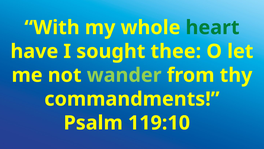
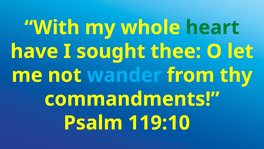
wander colour: light green -> light blue
